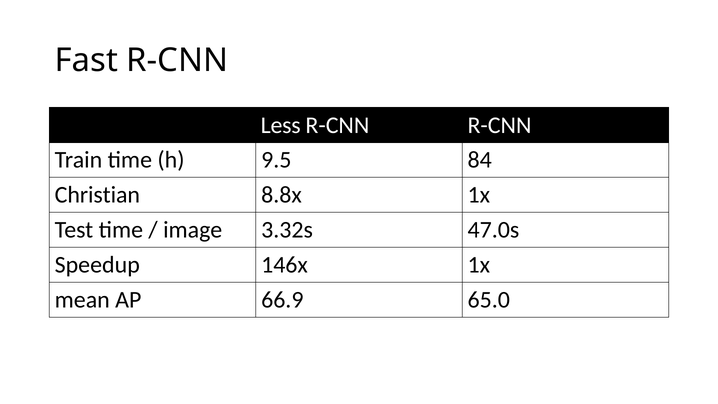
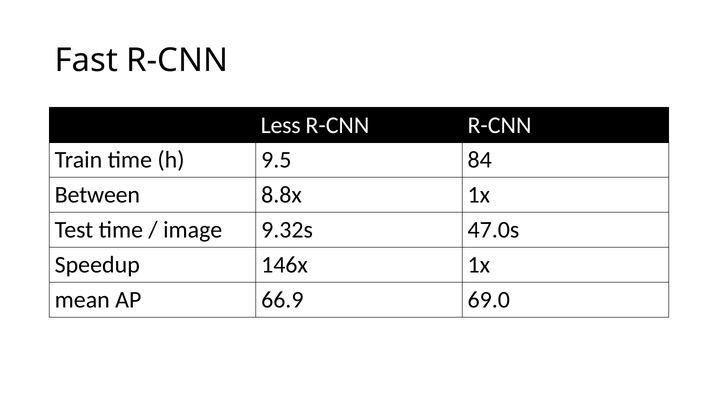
Christian: Christian -> Between
3.32s: 3.32s -> 9.32s
65.0: 65.0 -> 69.0
